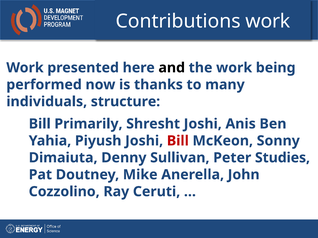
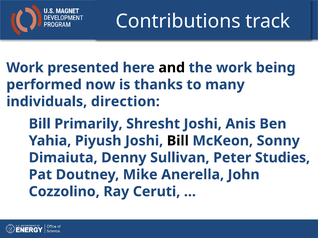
Contributions work: work -> track
structure: structure -> direction
Bill at (178, 141) colour: red -> black
